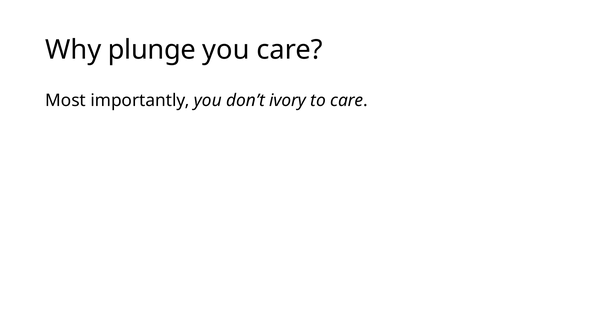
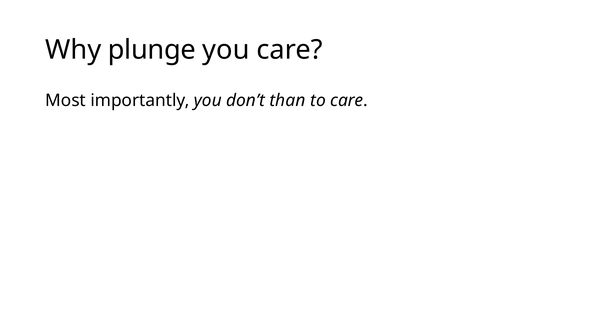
ivory: ivory -> than
